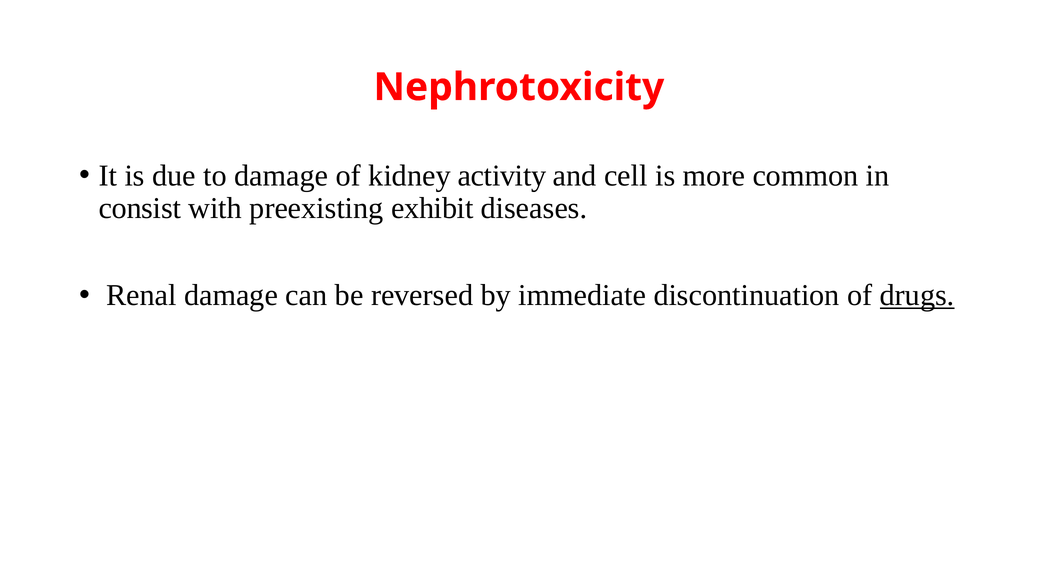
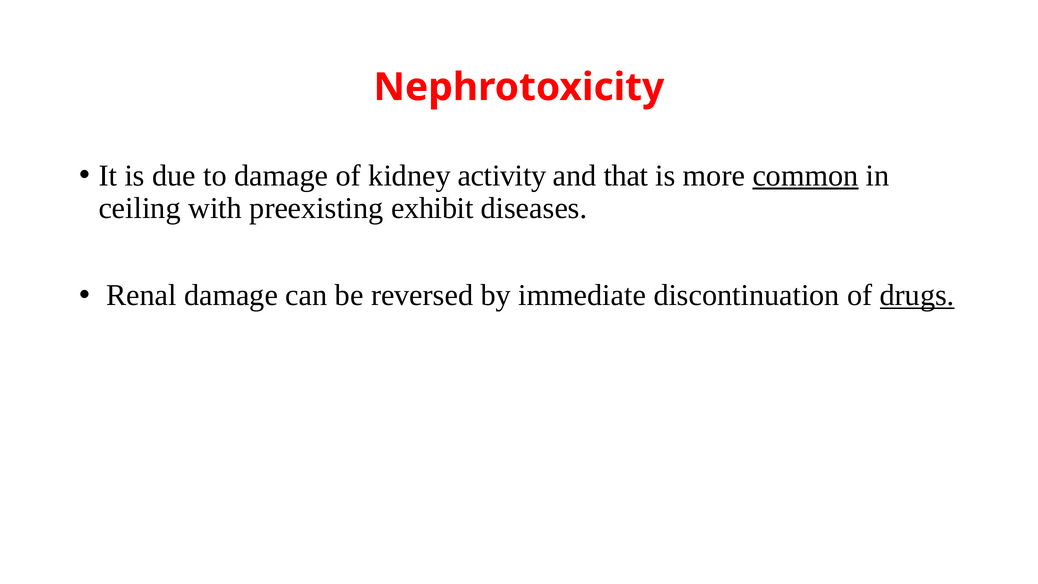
cell: cell -> that
common underline: none -> present
consist: consist -> ceiling
